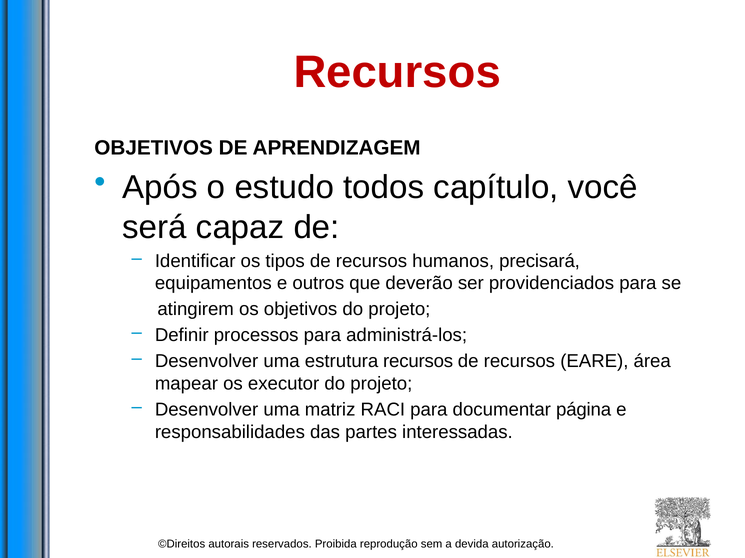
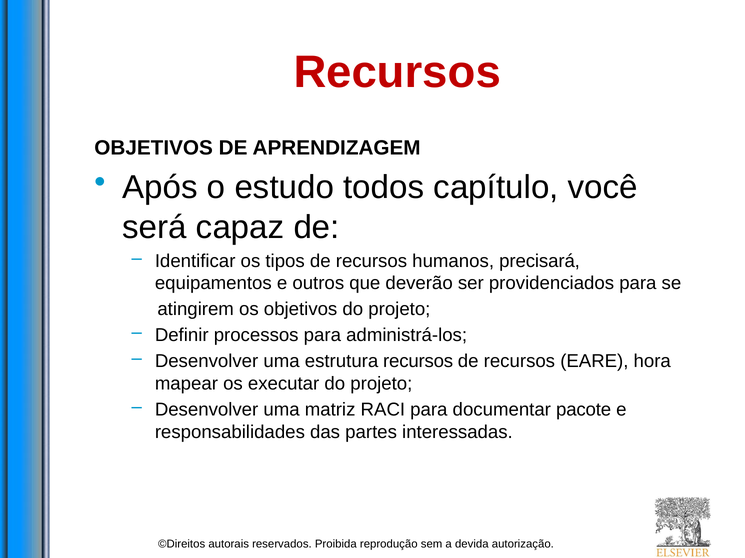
área: área -> hora
executor: executor -> executar
página: página -> pacote
